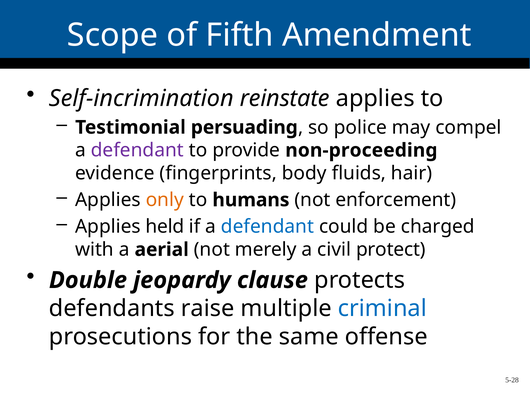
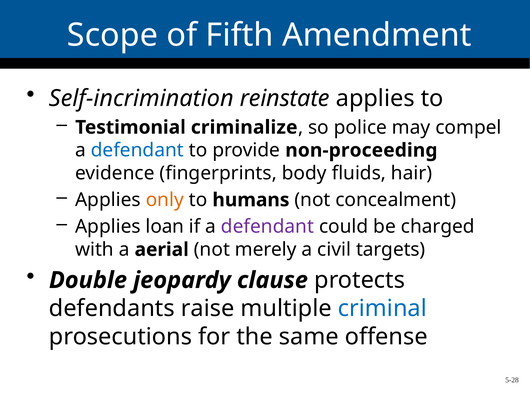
persuading: persuading -> criminalize
defendant at (137, 150) colour: purple -> blue
enforcement: enforcement -> concealment
held: held -> loan
defendant at (268, 227) colour: blue -> purple
protect: protect -> targets
